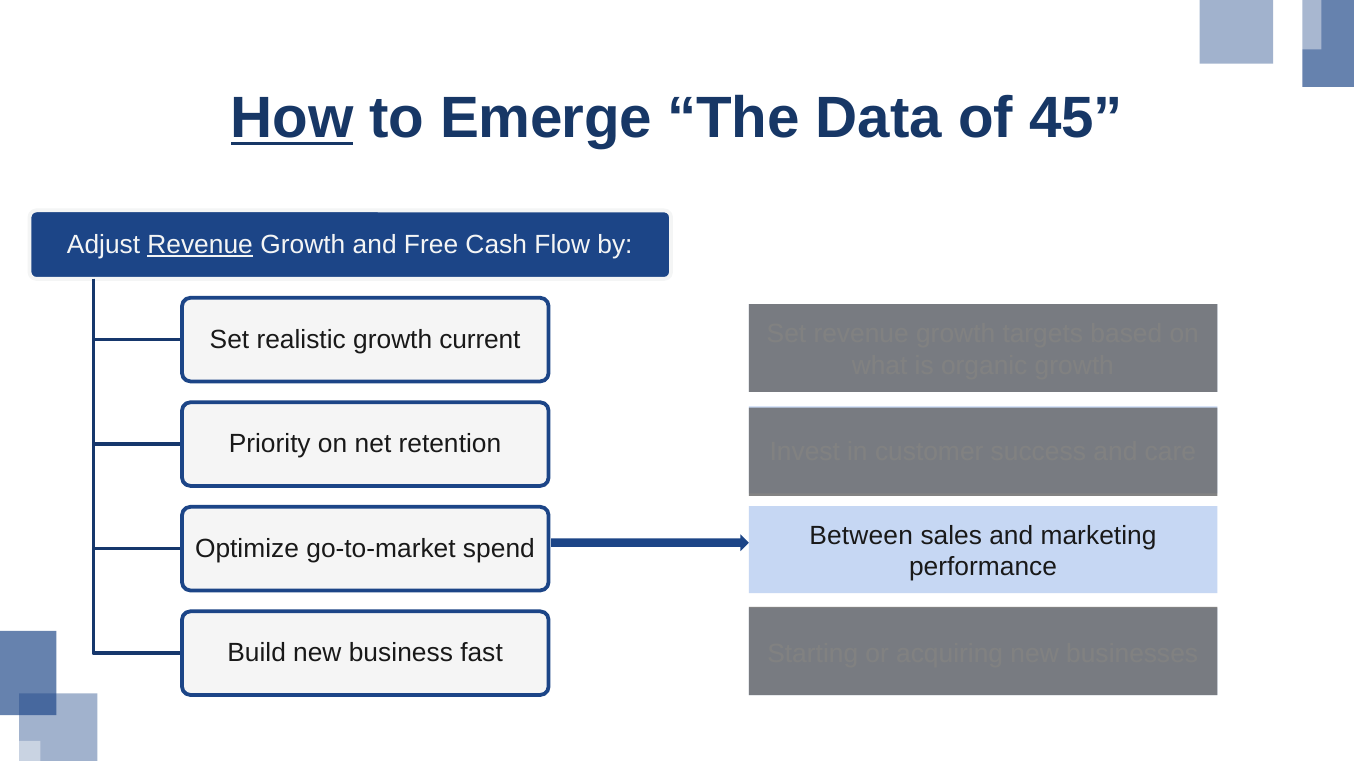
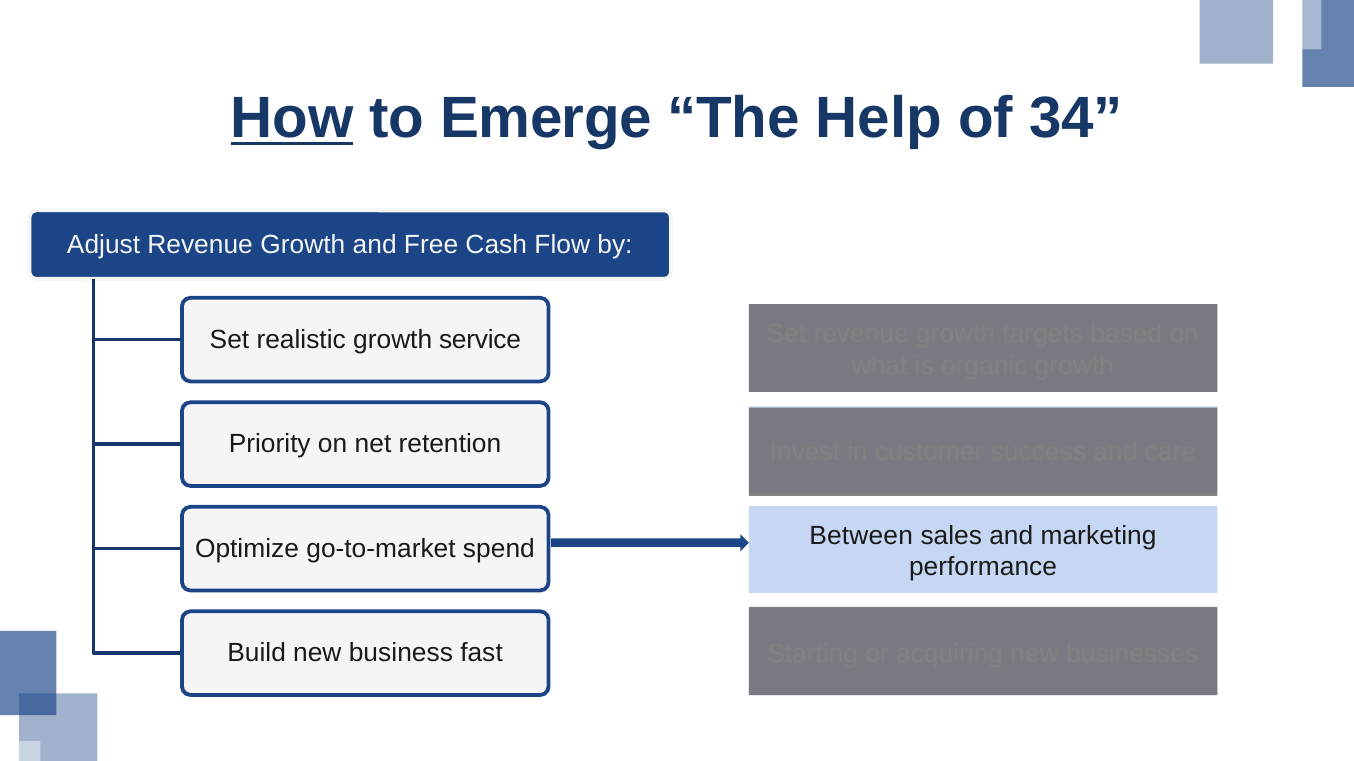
Data: Data -> Help
45: 45 -> 34
Revenue at (200, 245) underline: present -> none
current: current -> service
